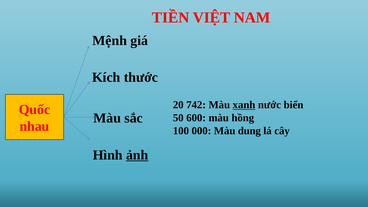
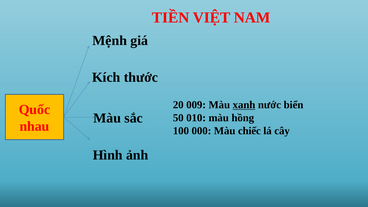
742: 742 -> 009
600: 600 -> 010
dung: dung -> chiếc
ảnh underline: present -> none
